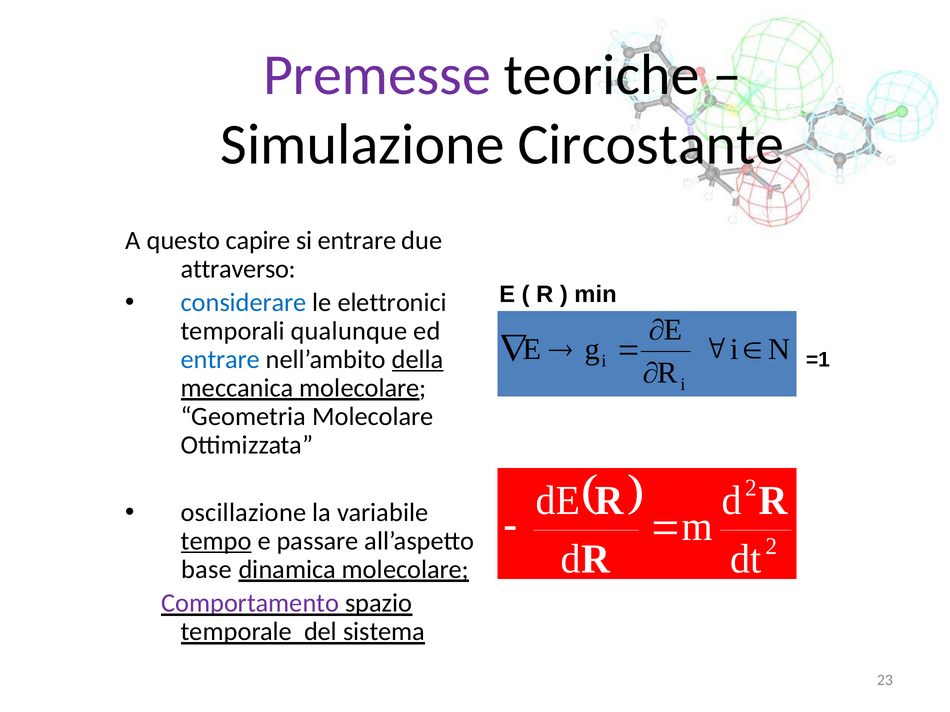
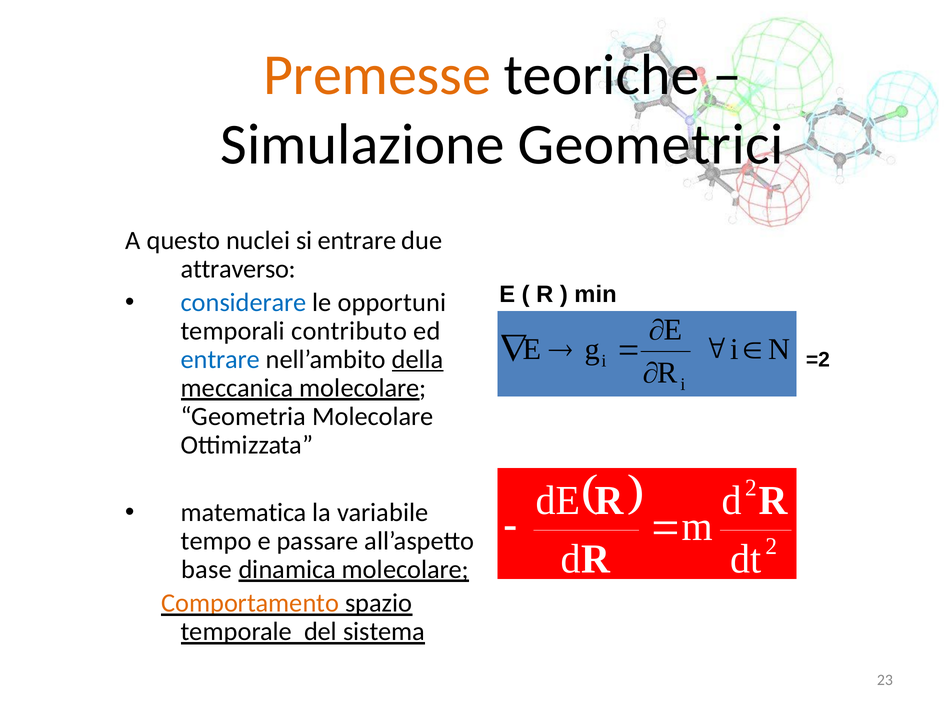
Premesse colour: purple -> orange
Circostante: Circostante -> Geometrici
capire: capire -> nuclei
elettronici: elettronici -> opportuni
qualunque: qualunque -> contributo
=1: =1 -> =2
oscillazione: oscillazione -> matematica
tempo underline: present -> none
Comportamento colour: purple -> orange
